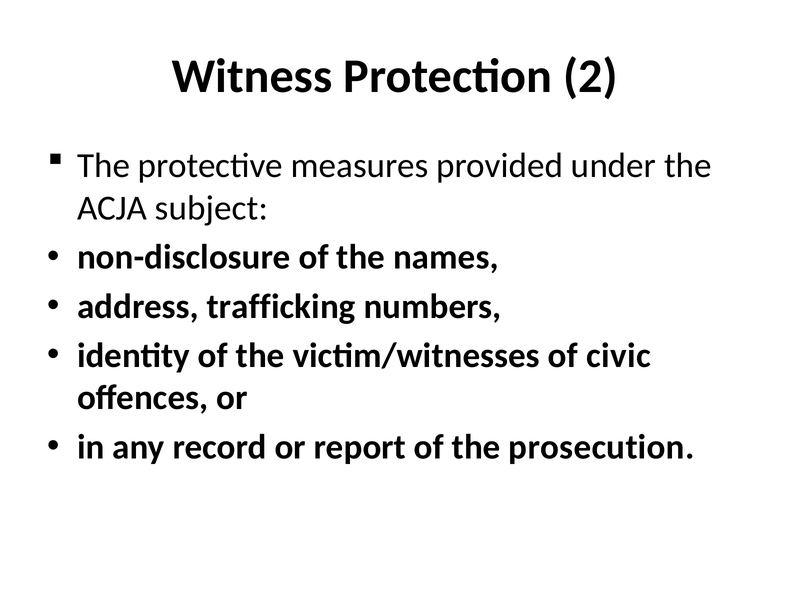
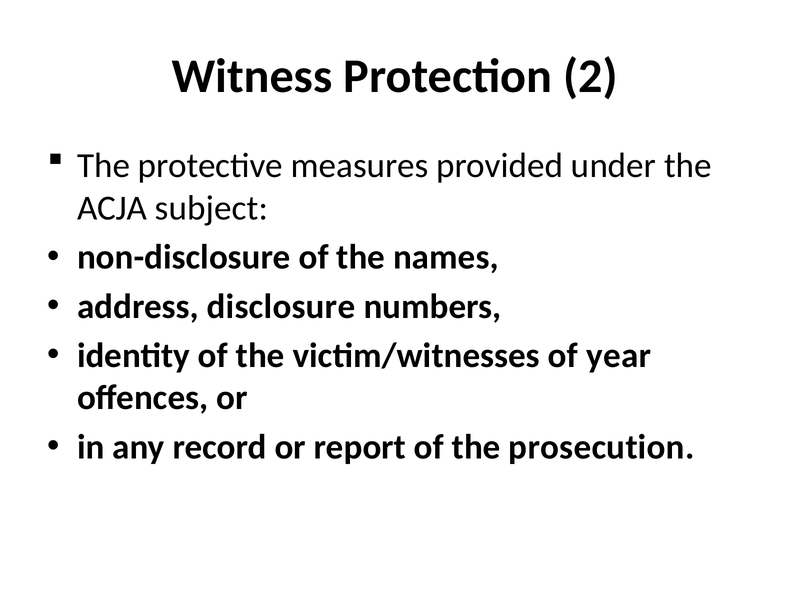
trafficking: trafficking -> disclosure
civic: civic -> year
